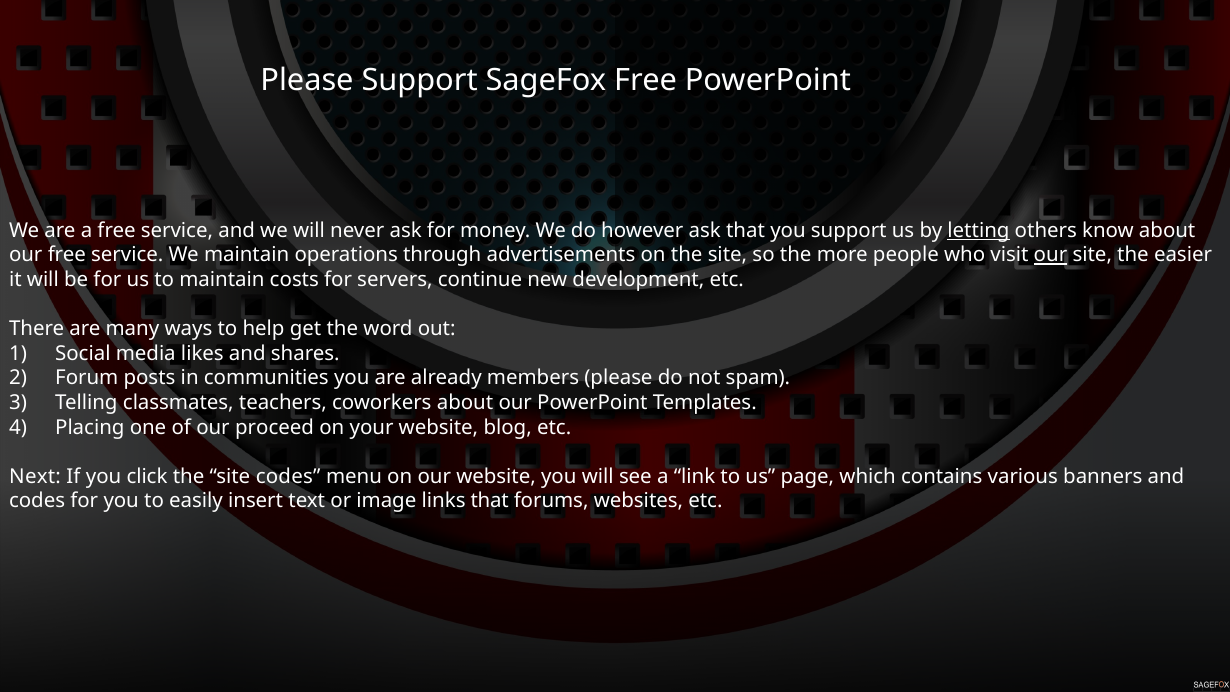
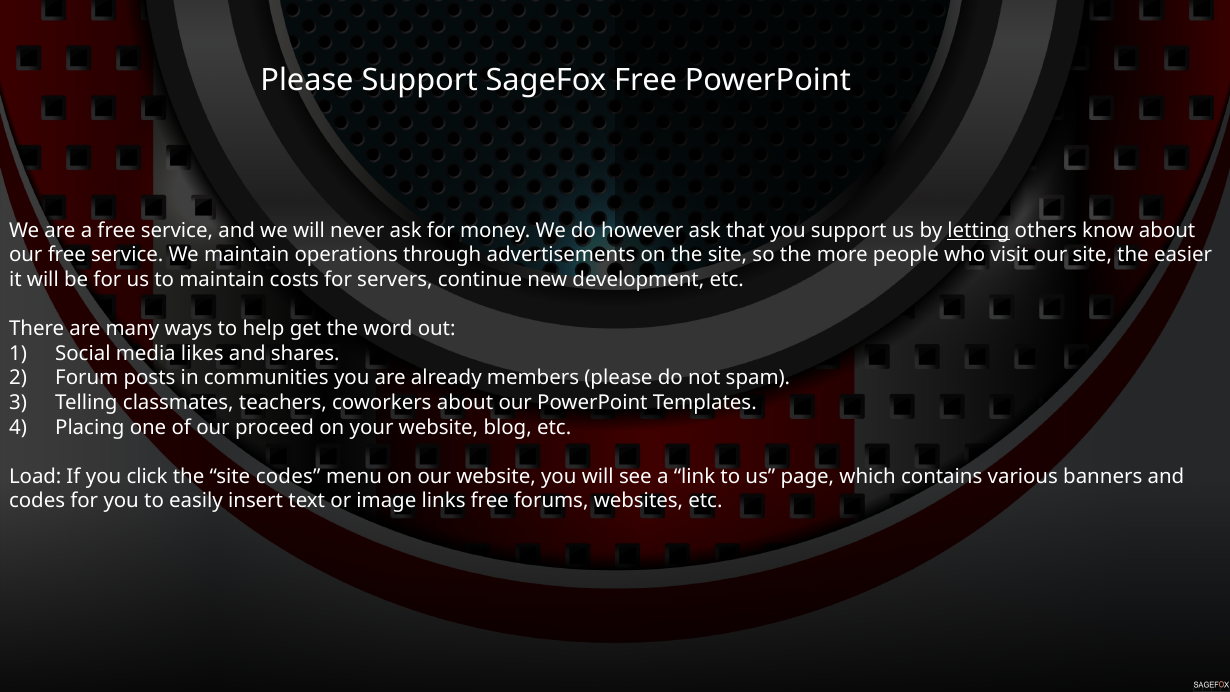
our at (1050, 255) underline: present -> none
Next: Next -> Load
links that: that -> free
